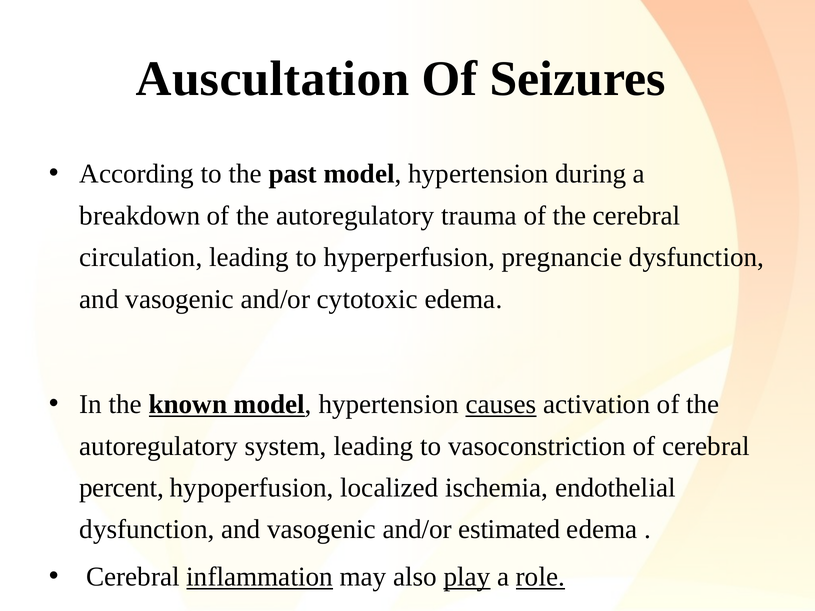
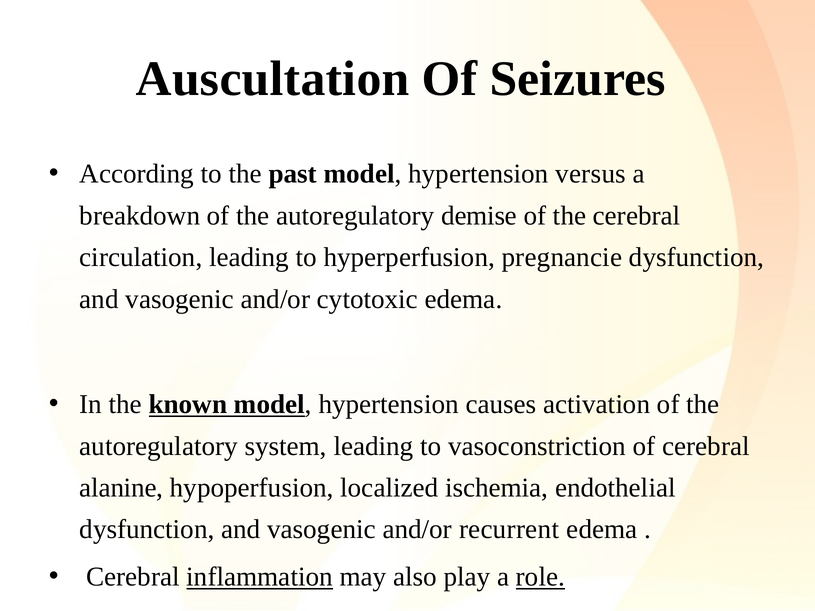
during: during -> versus
trauma: trauma -> demise
causes underline: present -> none
percent: percent -> alanine
estimated: estimated -> recurrent
play underline: present -> none
